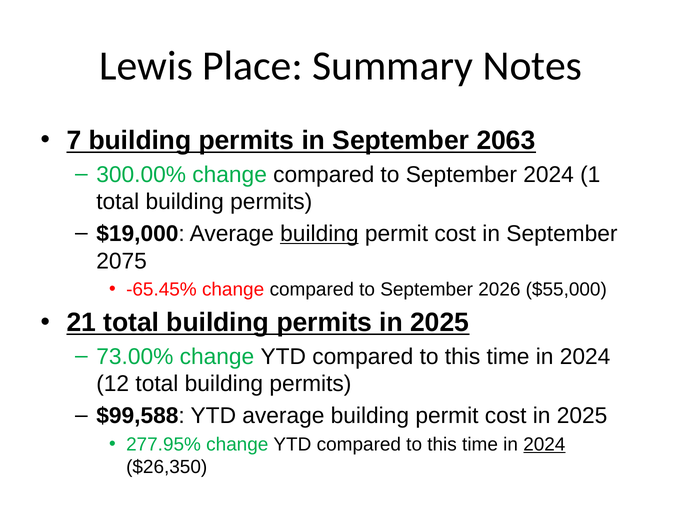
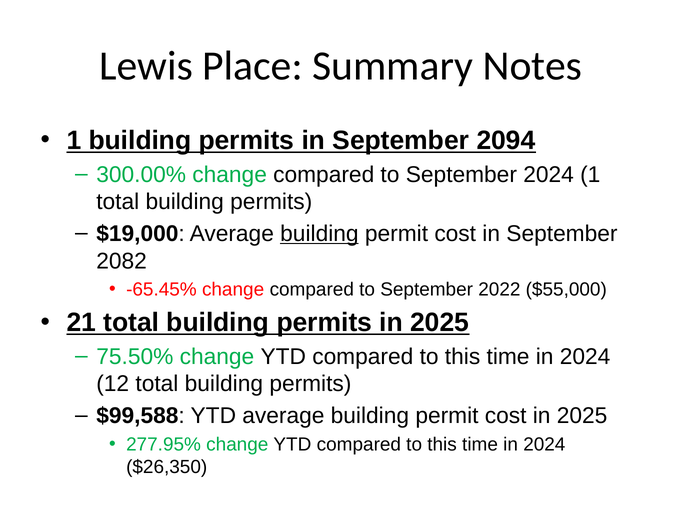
7 at (74, 141): 7 -> 1
2063: 2063 -> 2094
2075: 2075 -> 2082
2026: 2026 -> 2022
73.00%: 73.00% -> 75.50%
2024 at (544, 444) underline: present -> none
